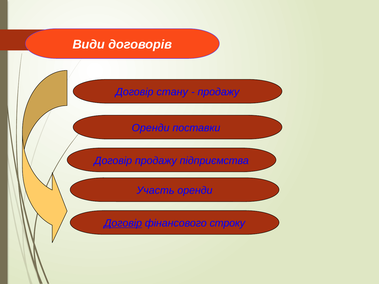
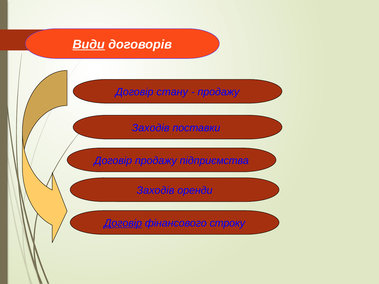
Види underline: none -> present
Оренди at (151, 128): Оренди -> Заходів
Участь at (156, 191): Участь -> Заходів
